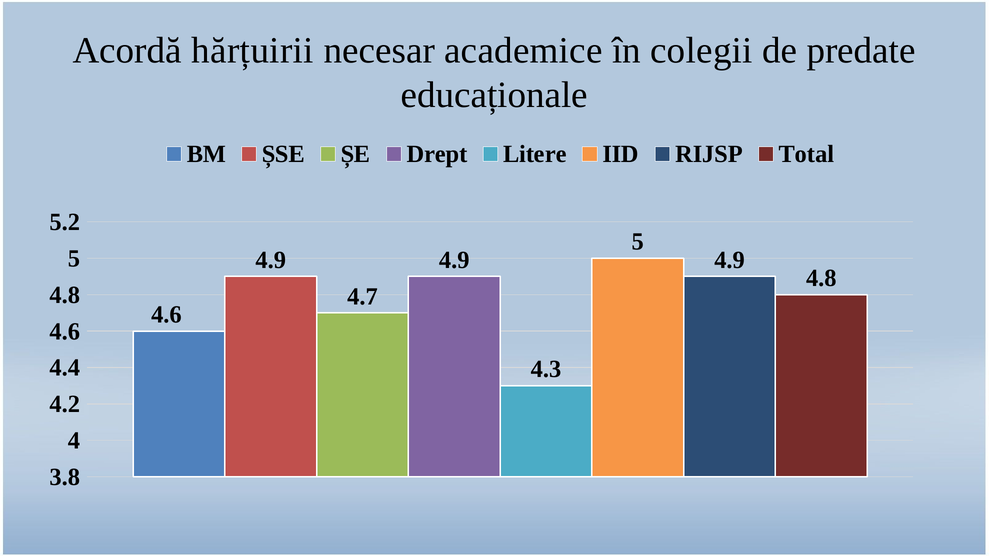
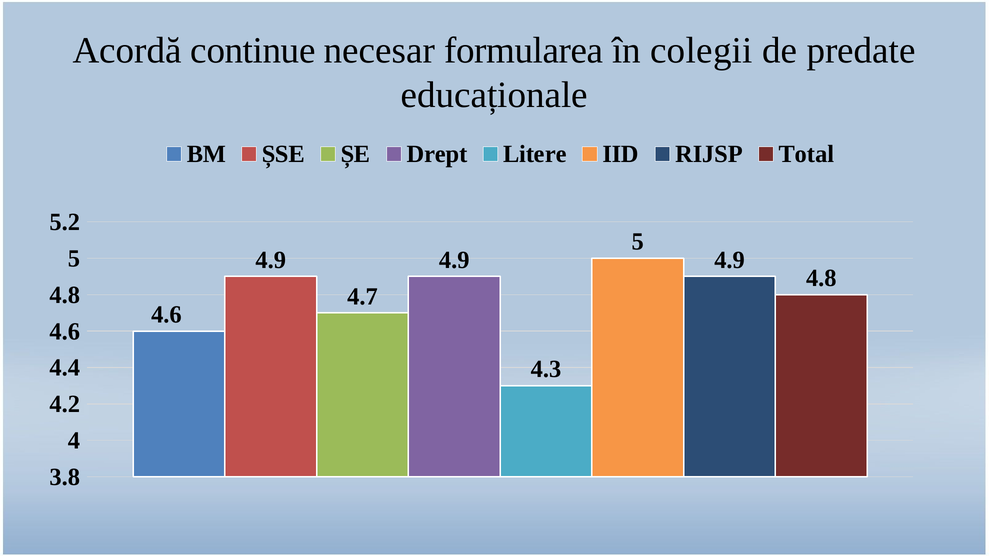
hărțuirii: hărțuirii -> continue
academice: academice -> formularea
